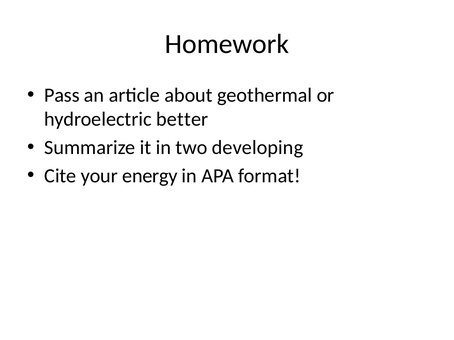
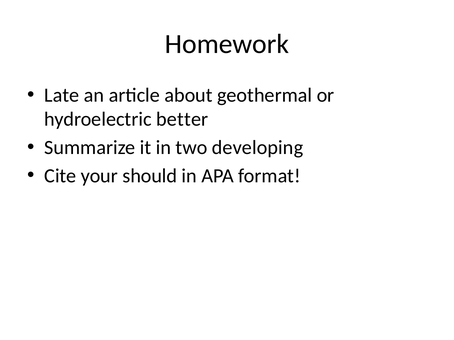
Pass: Pass -> Late
energy: energy -> should
